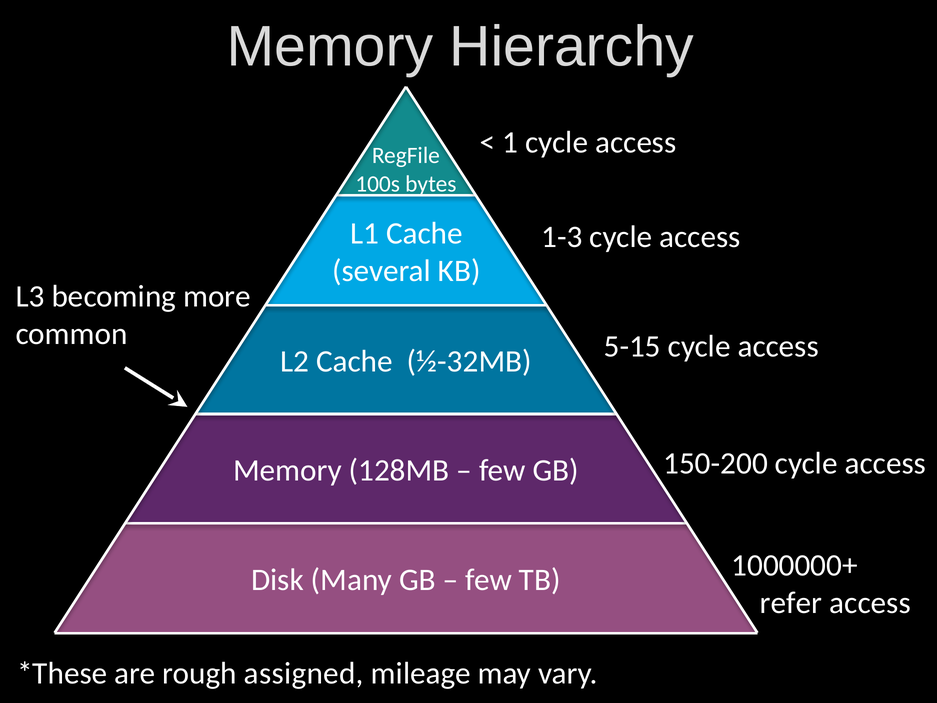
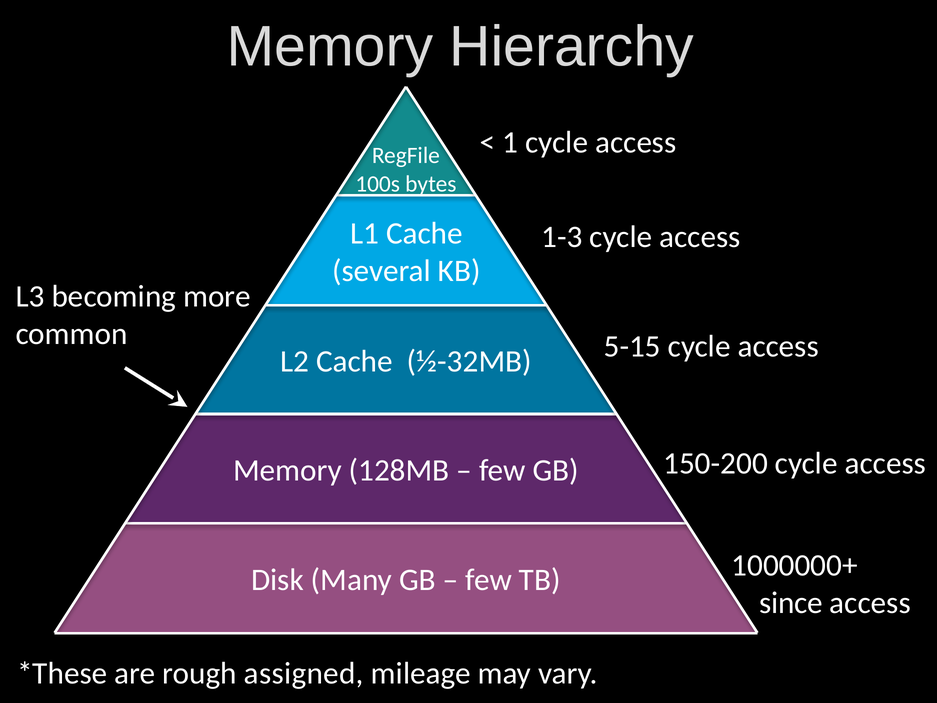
refer: refer -> since
